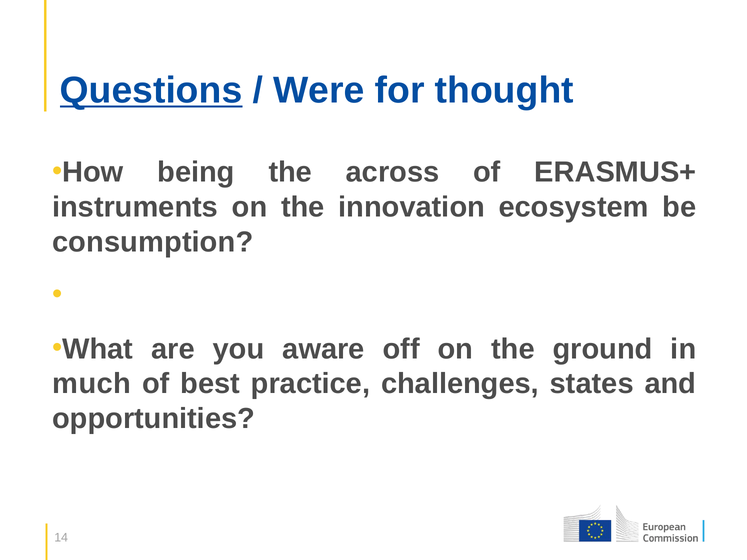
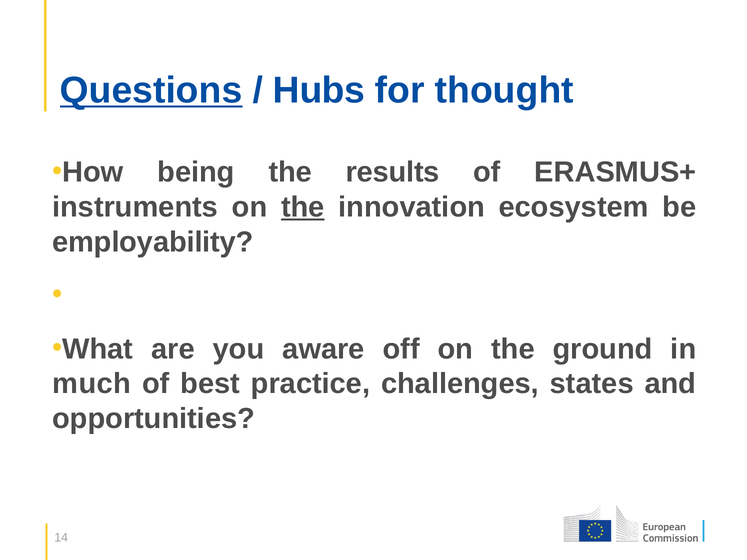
Were: Were -> Hubs
across: across -> results
the at (303, 207) underline: none -> present
consumption: consumption -> employability
